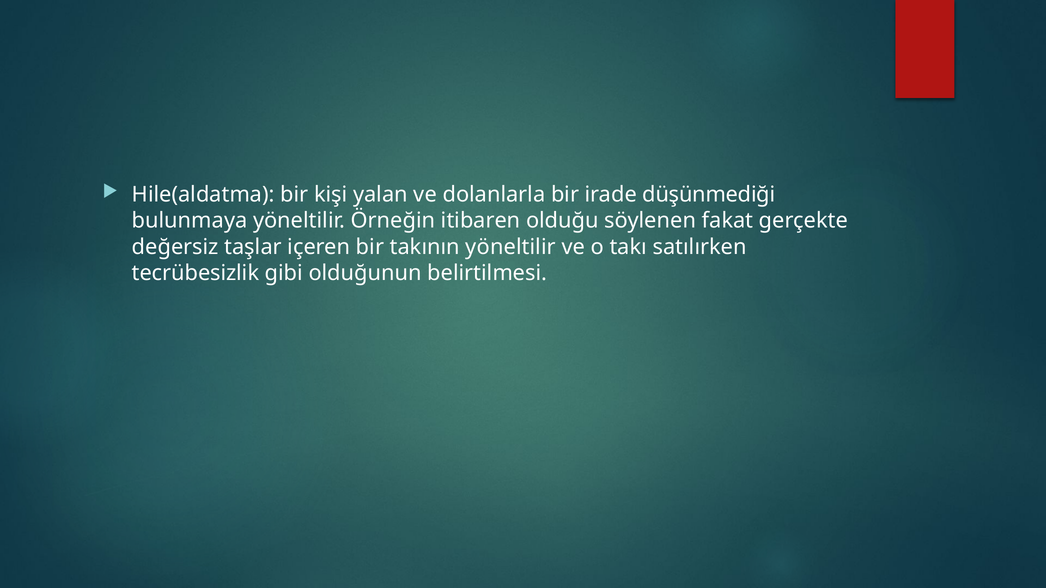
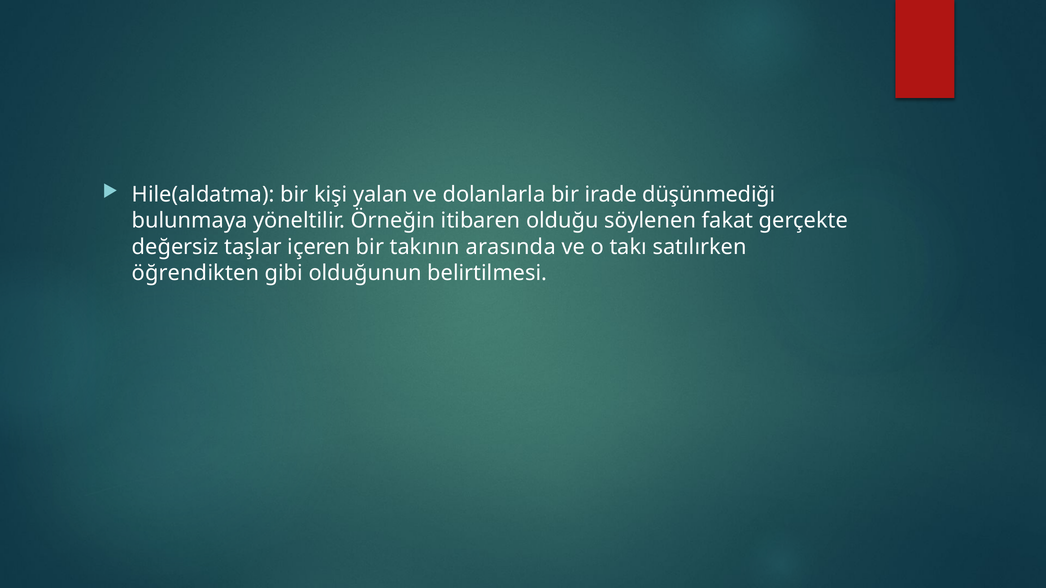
takının yöneltilir: yöneltilir -> arasında
tecrübesizlik: tecrübesizlik -> öğrendikten
